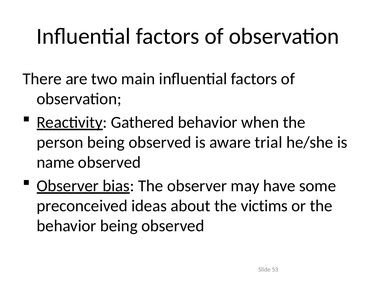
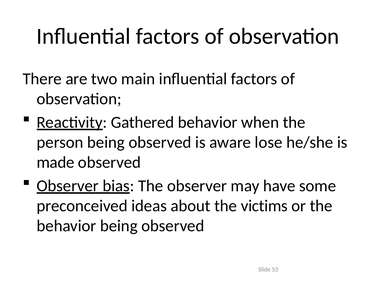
trial: trial -> lose
name: name -> made
